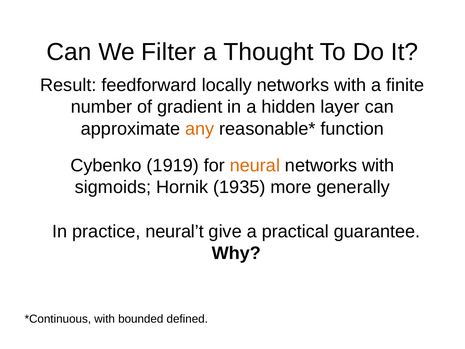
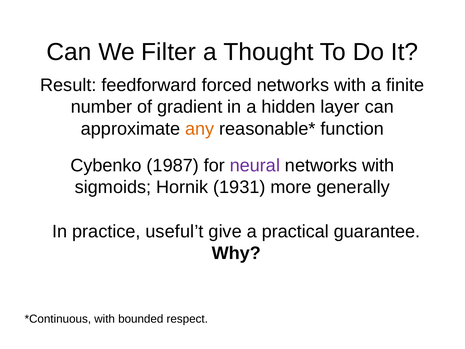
locally: locally -> forced
1919: 1919 -> 1987
neural colour: orange -> purple
1935: 1935 -> 1931
neural’t: neural’t -> useful’t
defined: defined -> respect
